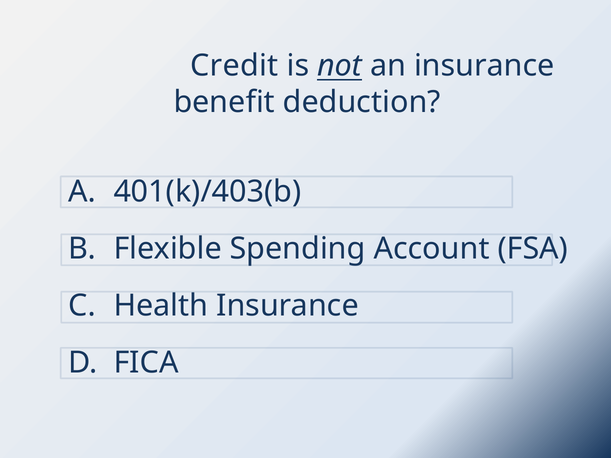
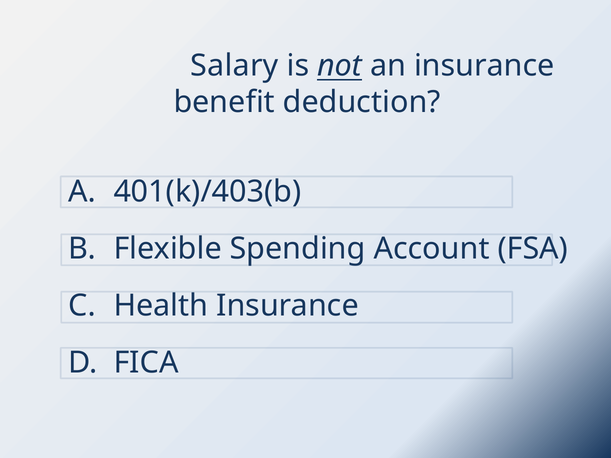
Credit: Credit -> Salary
